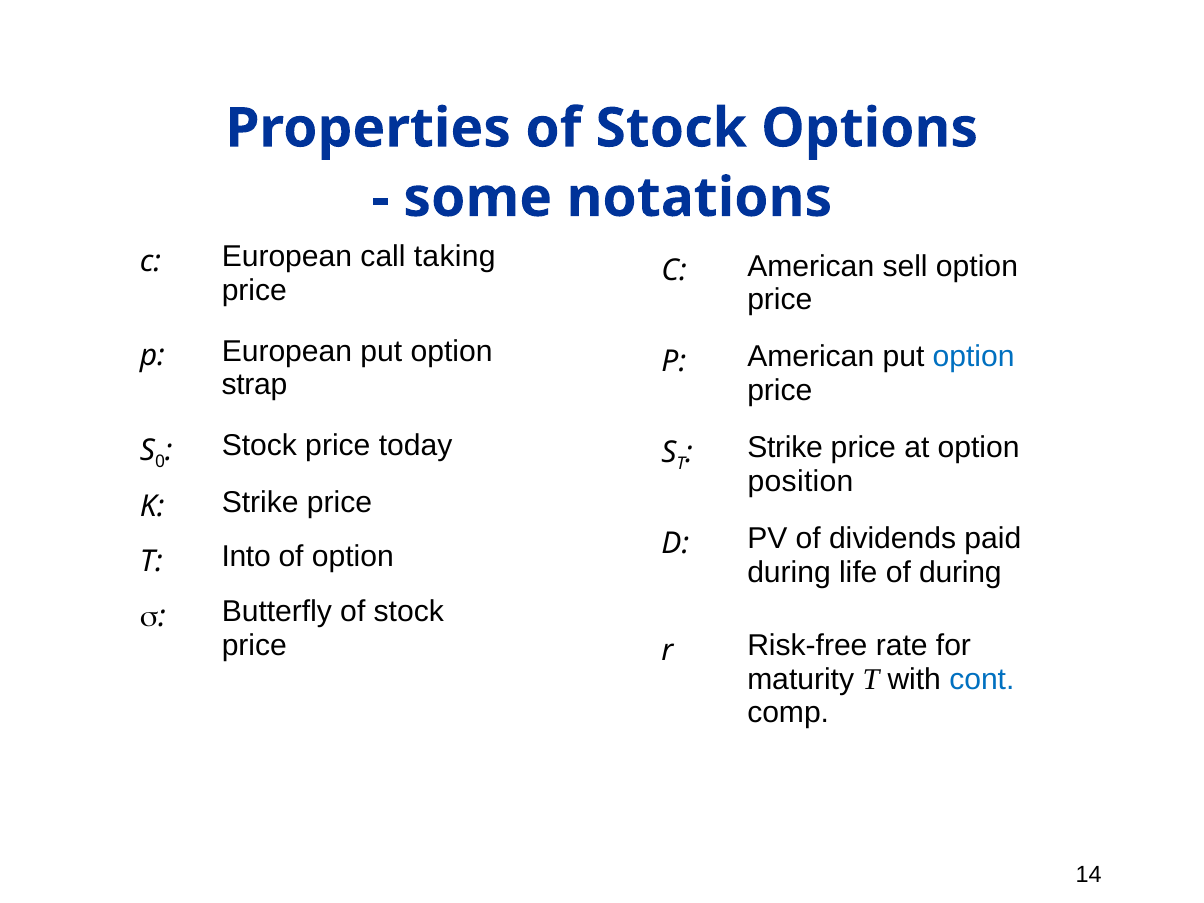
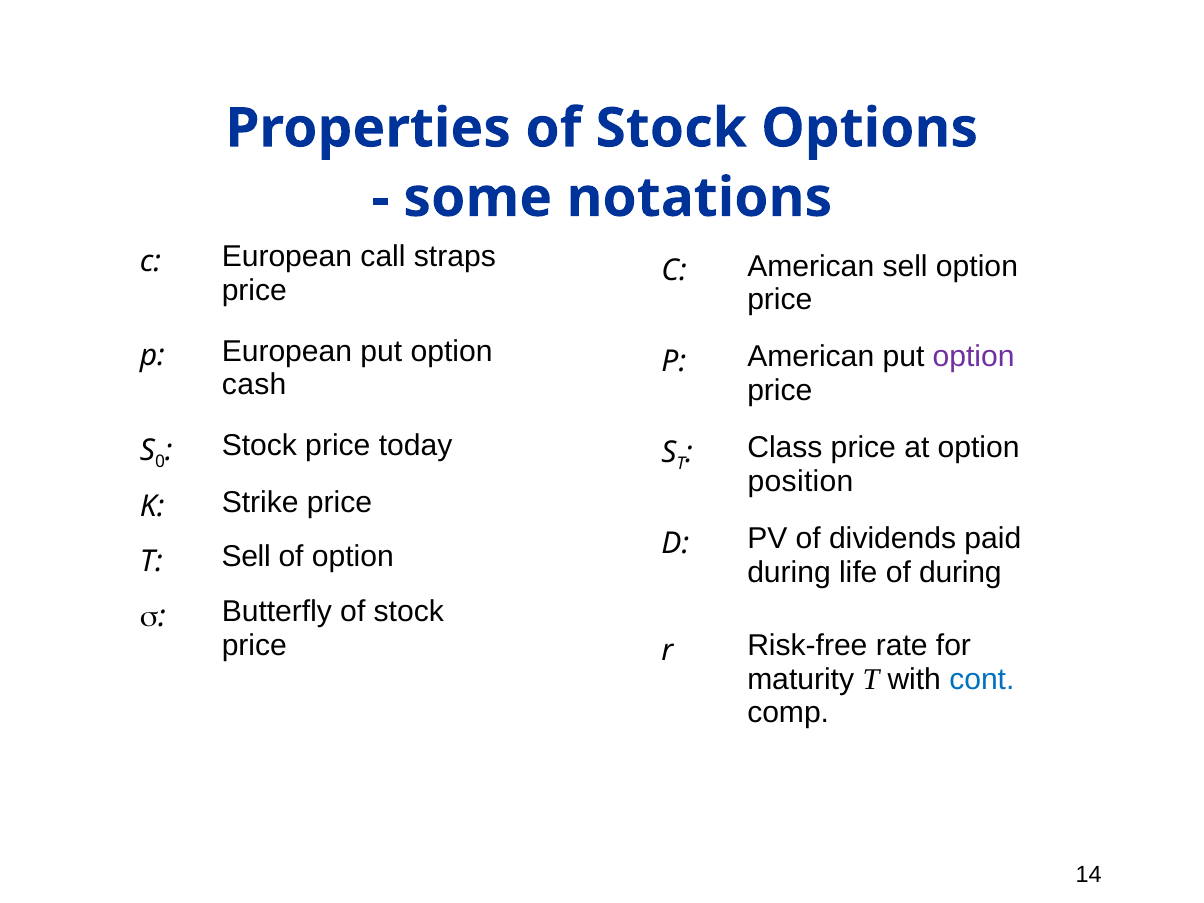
taking: taking -> straps
option at (974, 357) colour: blue -> purple
strap: strap -> cash
Strike at (785, 448): Strike -> Class
T Into: Into -> Sell
